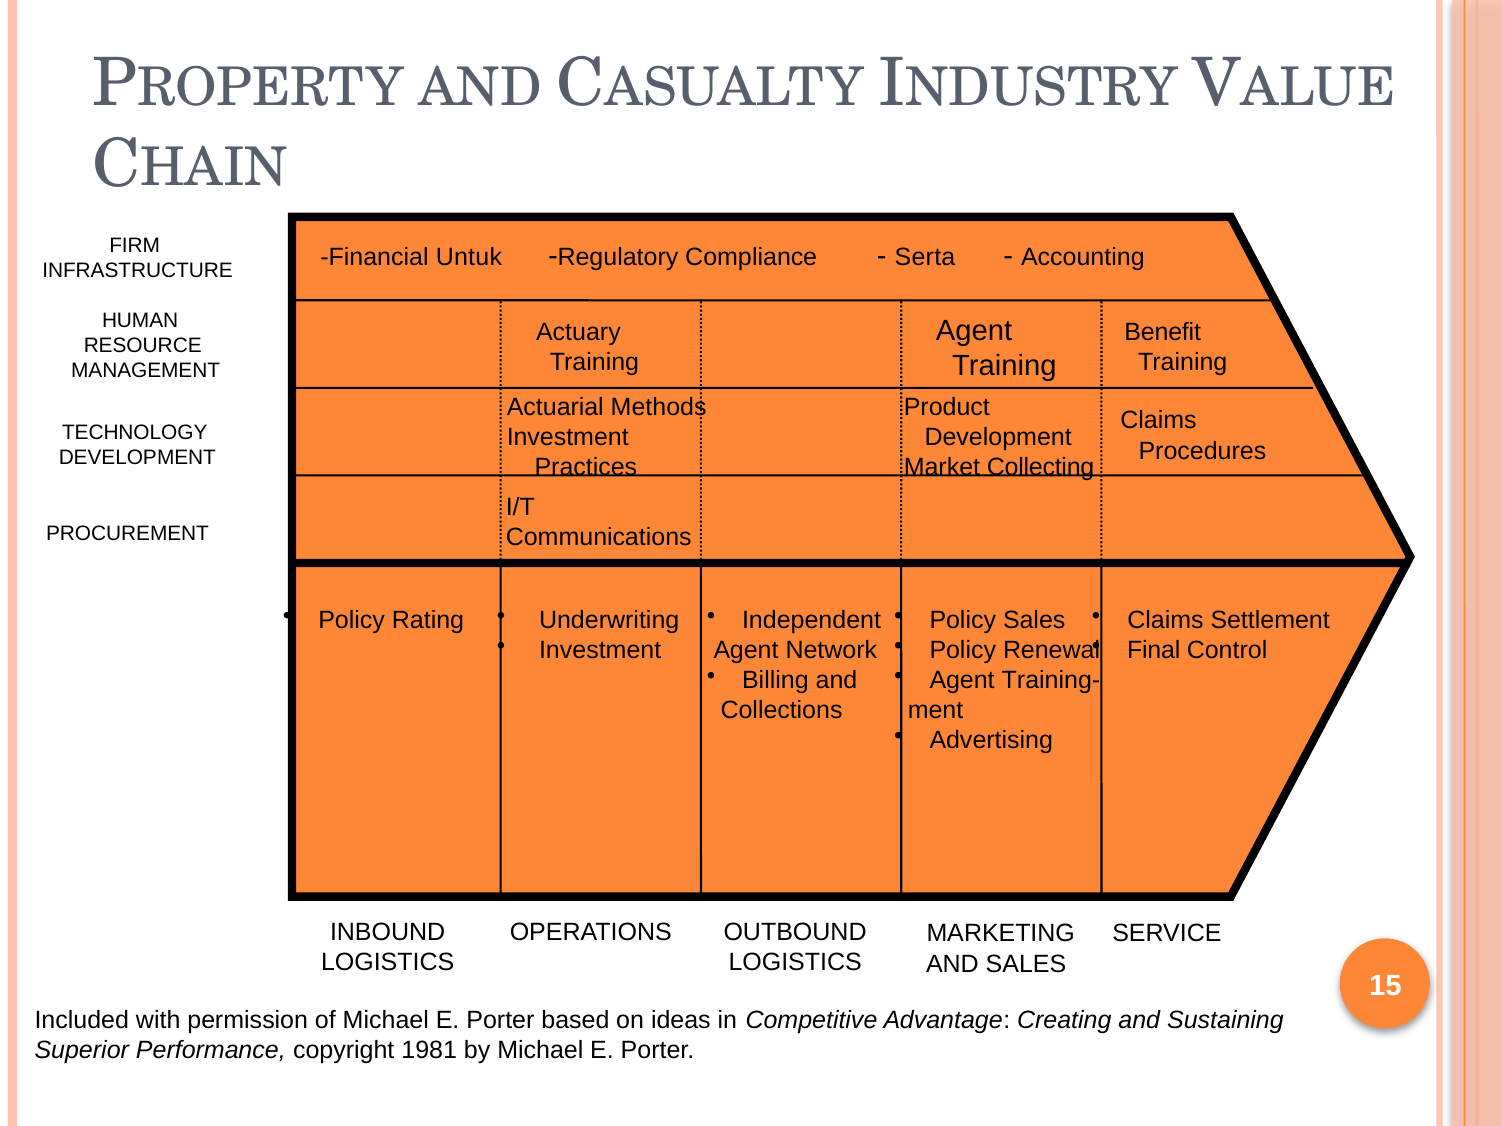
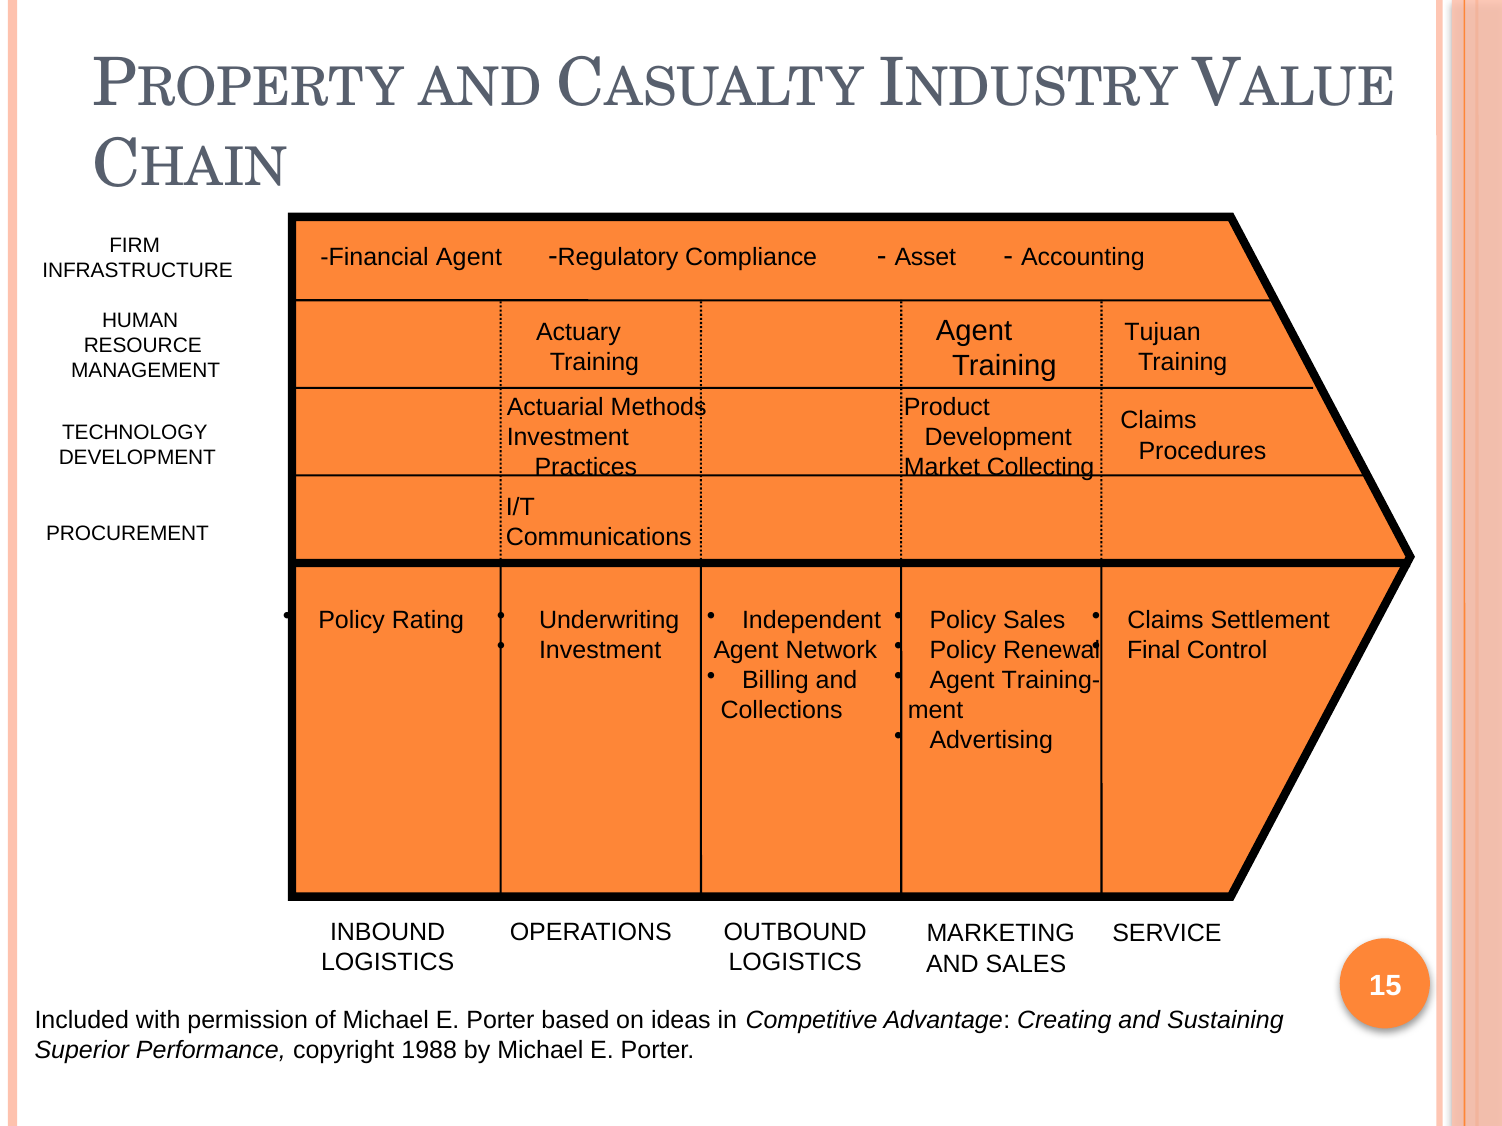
Financial Untuk: Untuk -> Agent
Serta: Serta -> Asset
Benefit: Benefit -> Tujuan
1981: 1981 -> 1988
